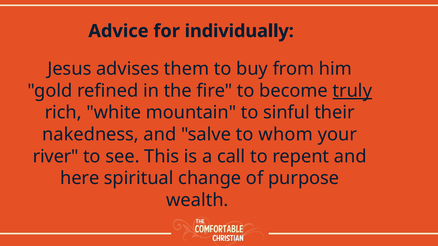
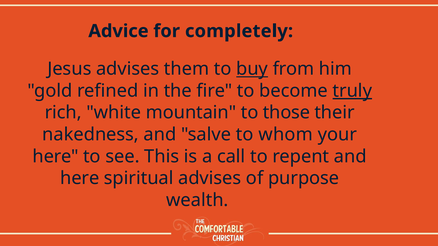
individually: individually -> completely
buy underline: none -> present
sinful: sinful -> those
river at (56, 157): river -> here
spiritual change: change -> advises
